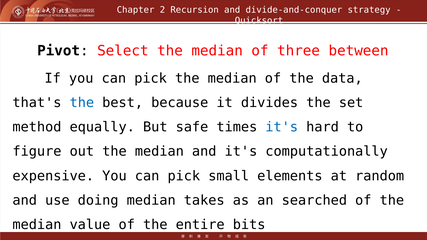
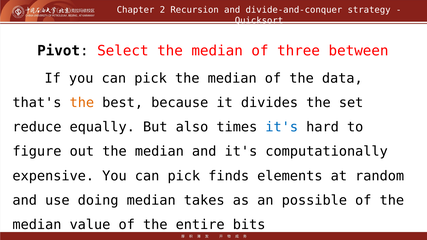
the at (82, 103) colour: blue -> orange
method: method -> reduce
safe: safe -> also
small: small -> finds
searched: searched -> possible
